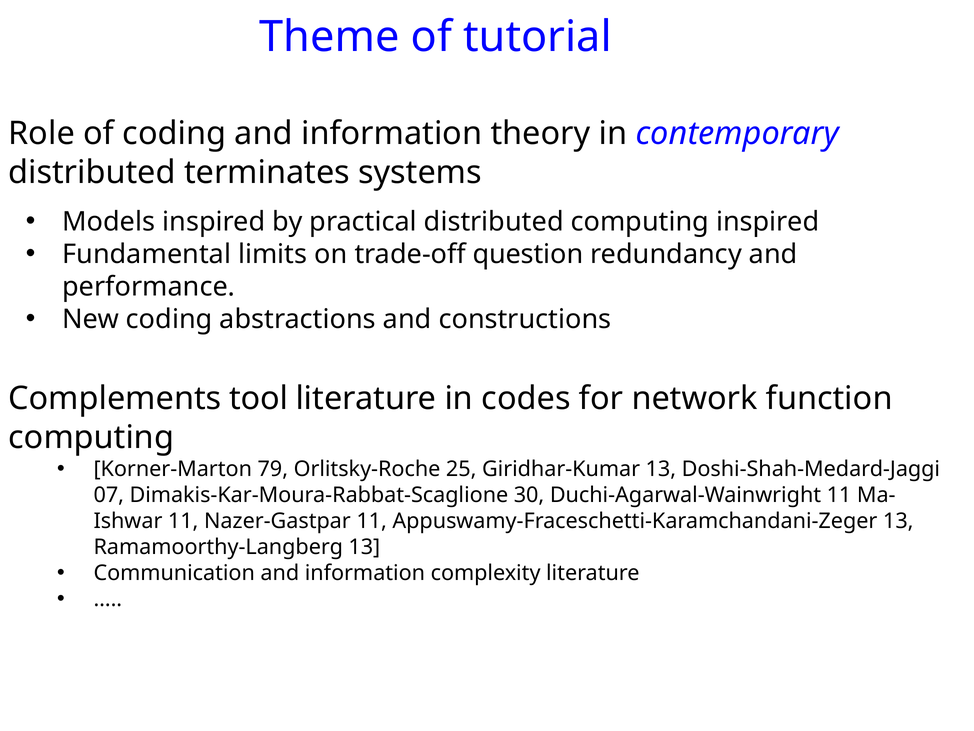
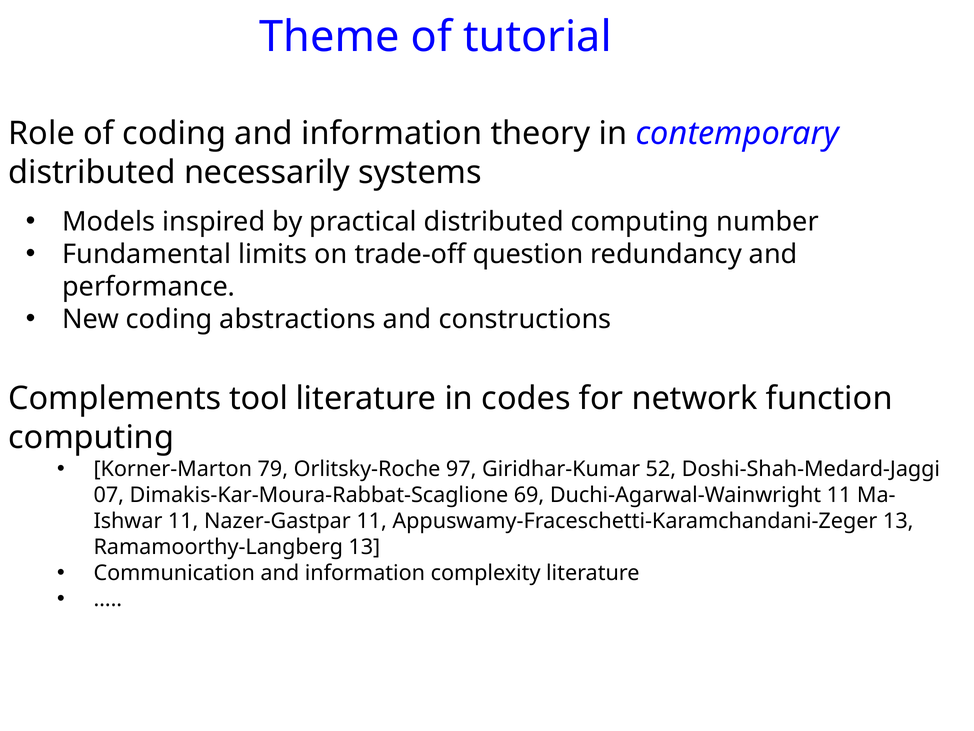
terminates: terminates -> necessarily
computing inspired: inspired -> number
25: 25 -> 97
Giridhar-Kumar 13: 13 -> 52
30: 30 -> 69
